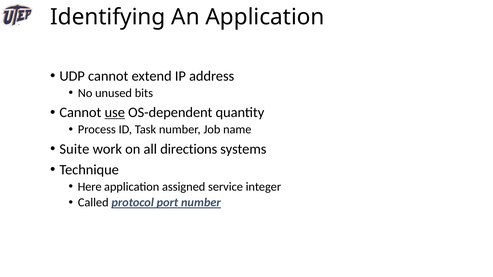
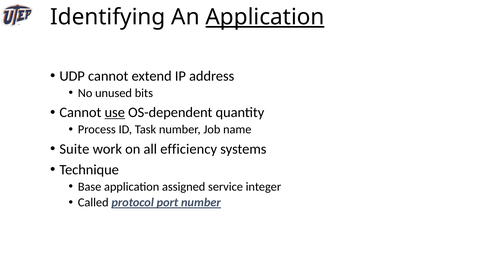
Application at (265, 17) underline: none -> present
directions: directions -> efficiency
Here: Here -> Base
